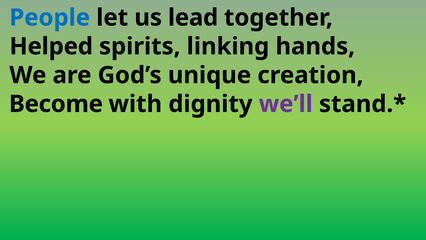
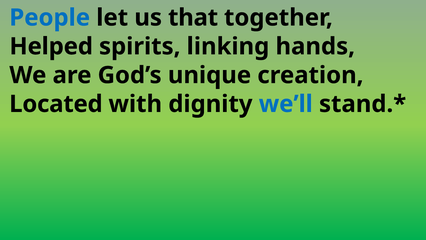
lead: lead -> that
Become: Become -> Located
we’ll colour: purple -> blue
